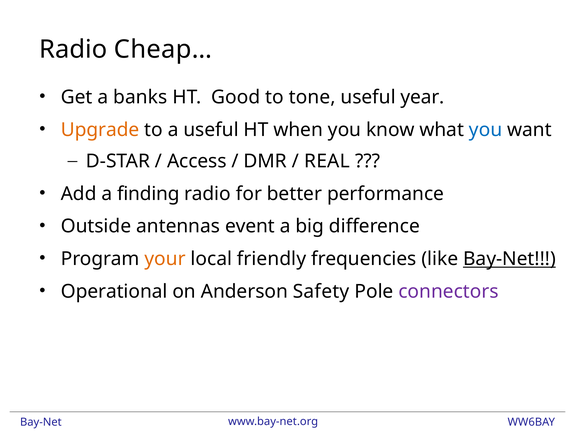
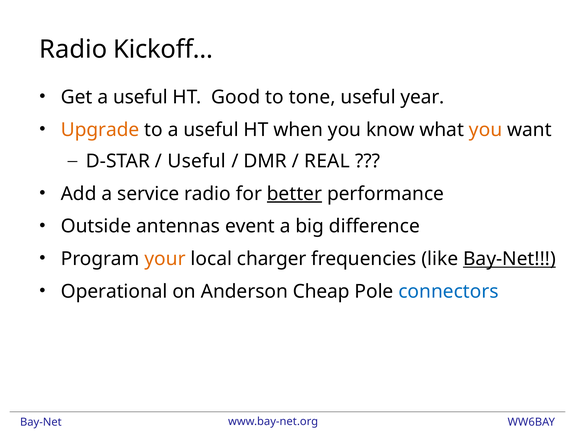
Cheap…: Cheap… -> Kickoff…
Get a banks: banks -> useful
you at (486, 130) colour: blue -> orange
Access at (197, 161): Access -> Useful
finding: finding -> service
better underline: none -> present
friendly: friendly -> charger
Safety: Safety -> Cheap
connectors colour: purple -> blue
